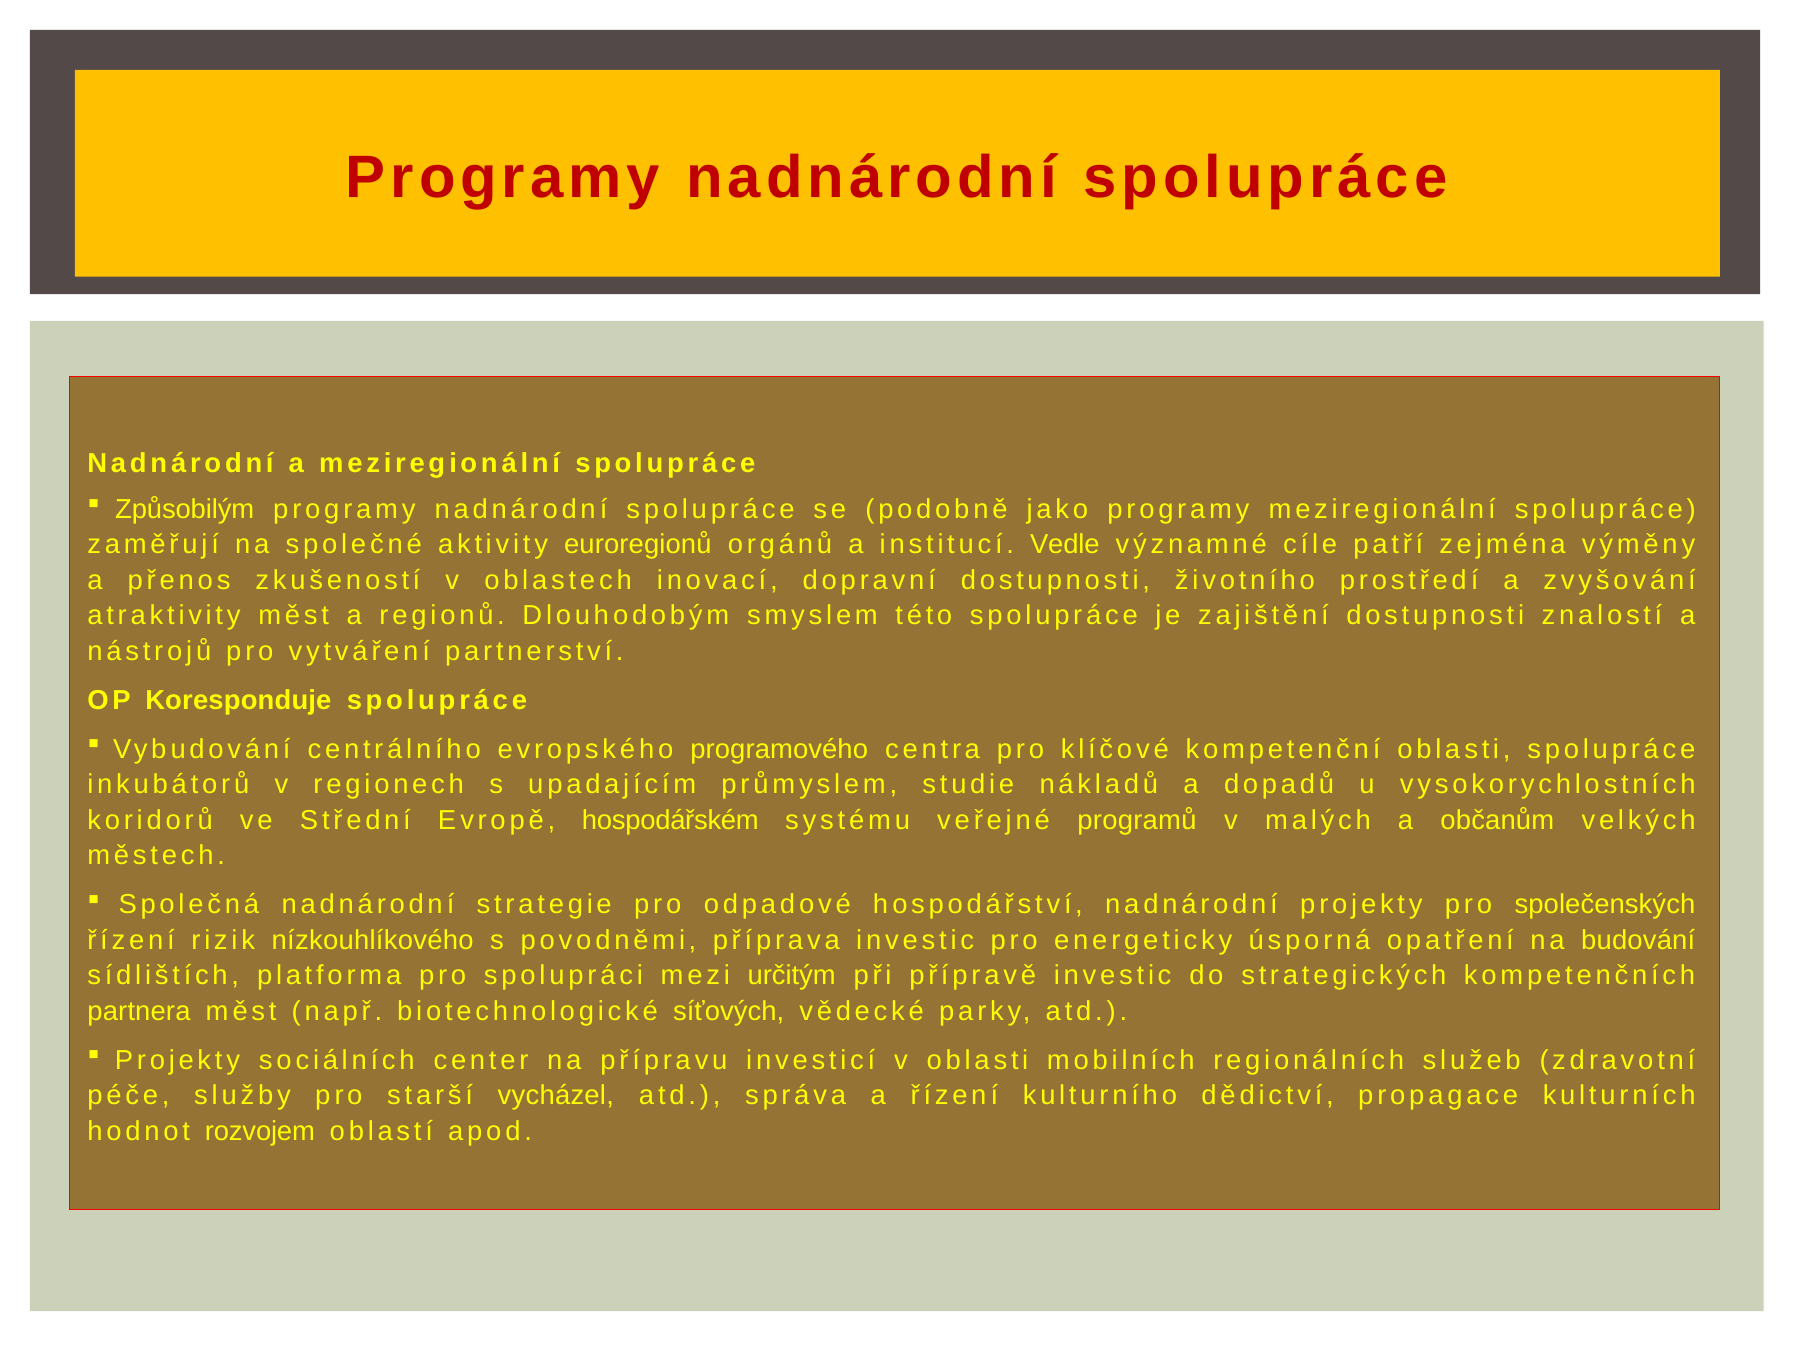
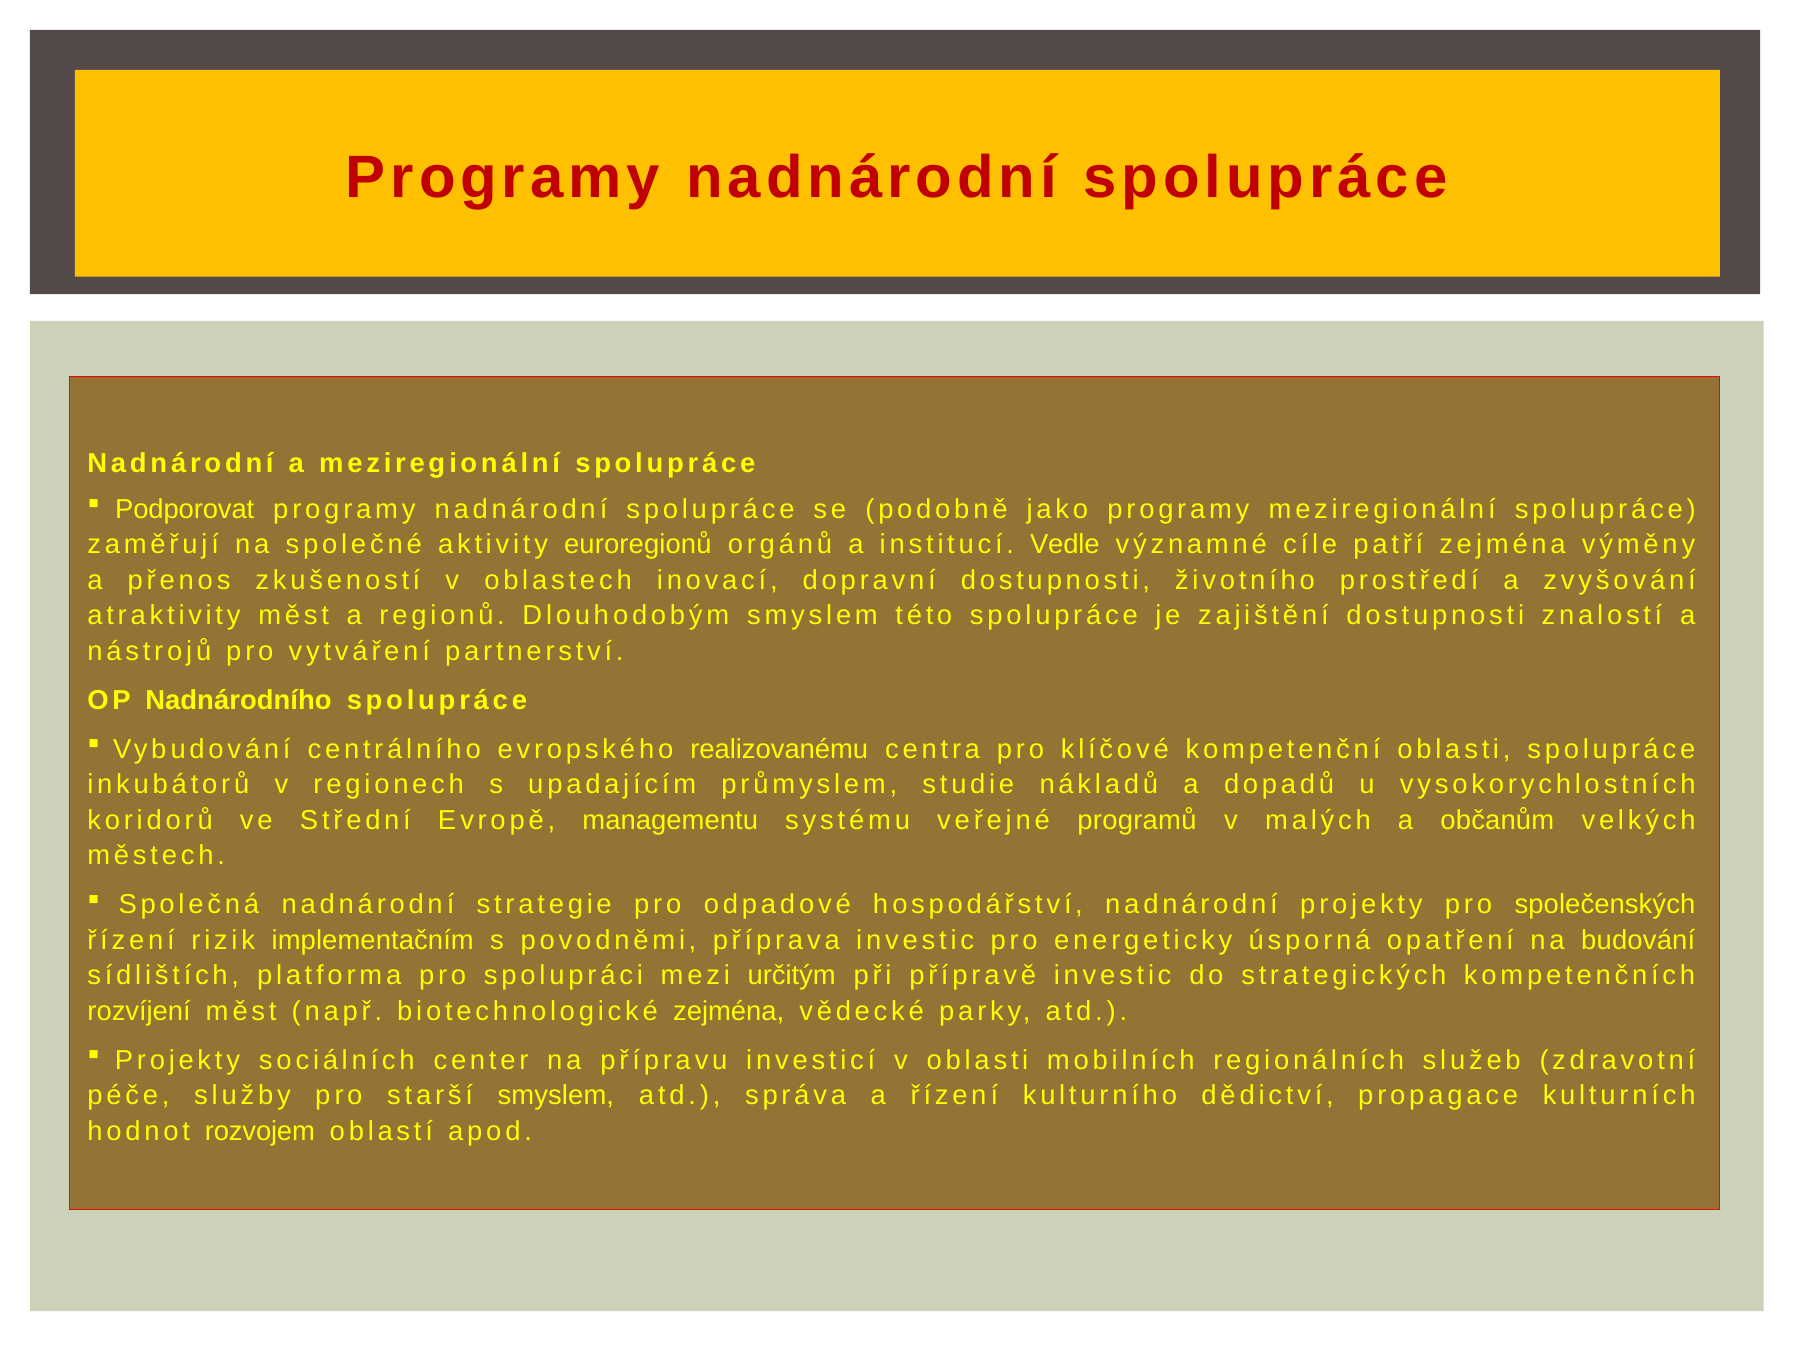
Způsobilým: Způsobilým -> Podporovat
Koresponduje: Koresponduje -> Nadnárodního
programového: programového -> realizovanému
hospodářském: hospodářském -> managementu
nízkouhlíkového: nízkouhlíkového -> implementačním
partnera: partnera -> rozvíjení
biotechnologické síťových: síťových -> zejména
starší vycházel: vycházel -> smyslem
